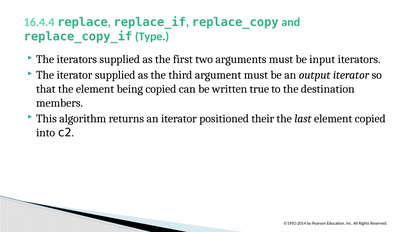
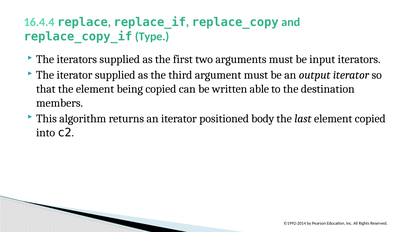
true: true -> able
their: their -> body
